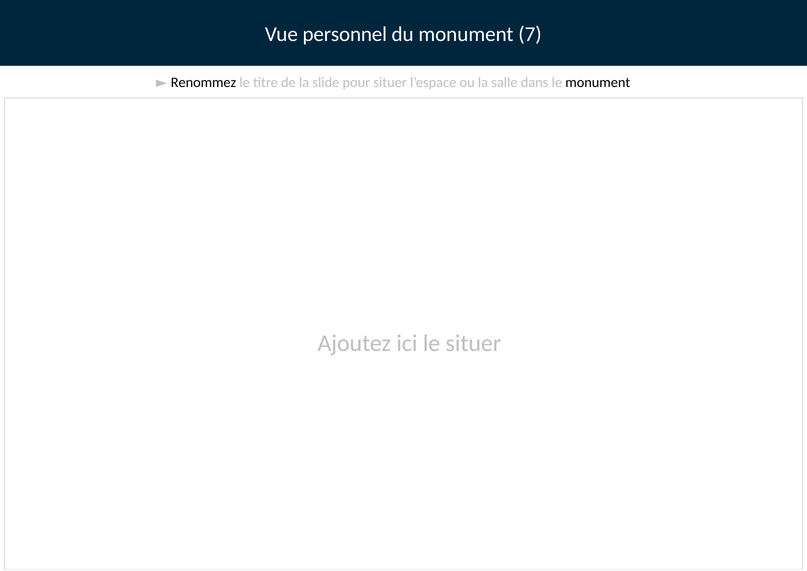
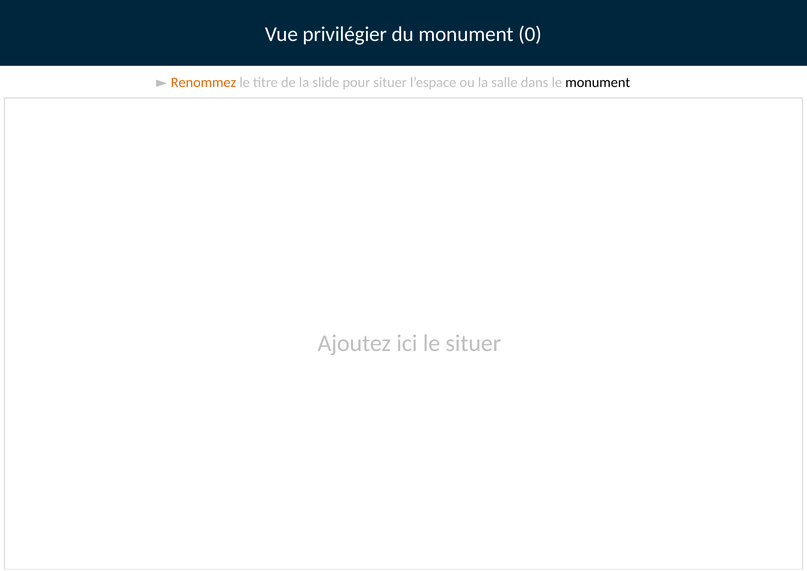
personnel: personnel -> privilégier
7: 7 -> 0
Renommez colour: black -> orange
